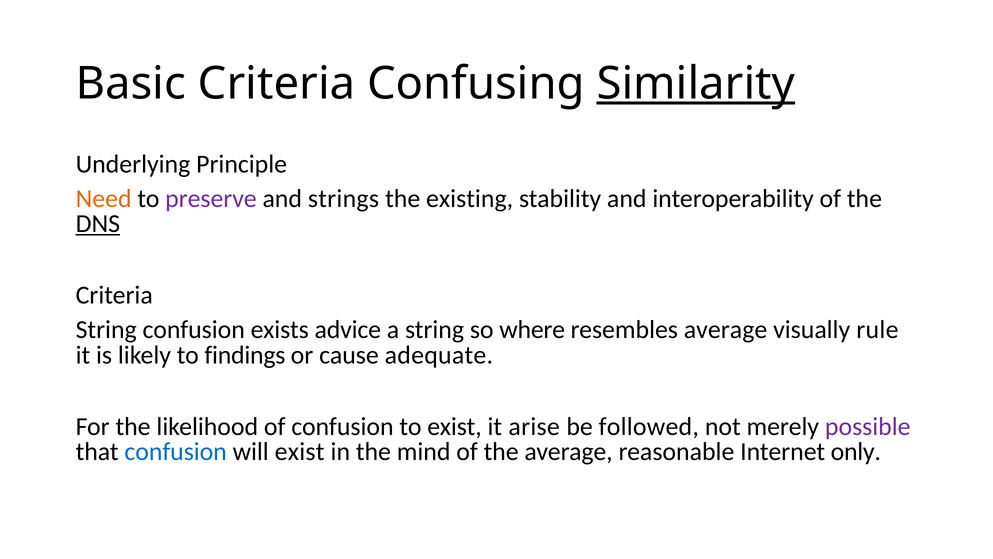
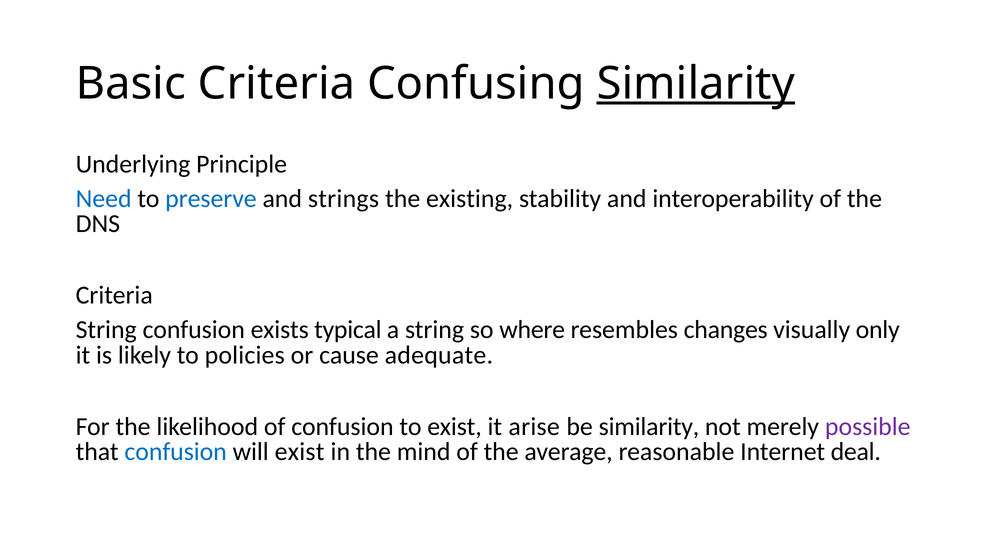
Need colour: orange -> blue
preserve colour: purple -> blue
DNS underline: present -> none
advice: advice -> typical
resembles average: average -> changes
rule: rule -> only
findings: findings -> policies
be followed: followed -> similarity
only: only -> deal
